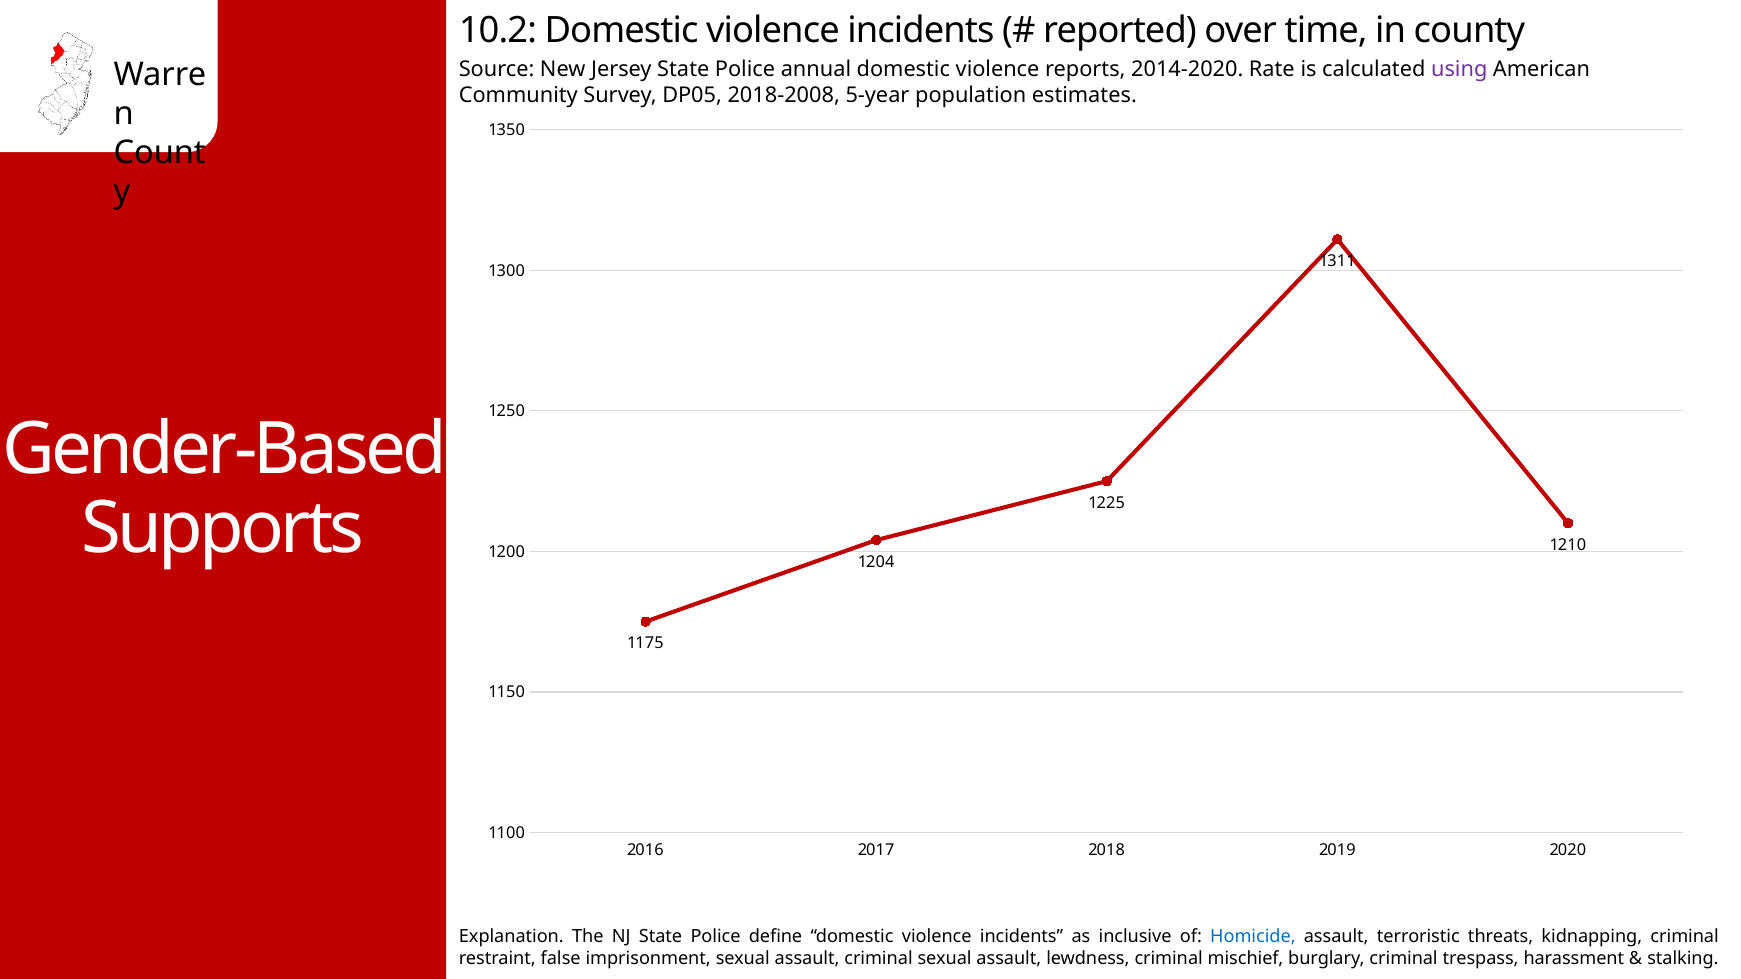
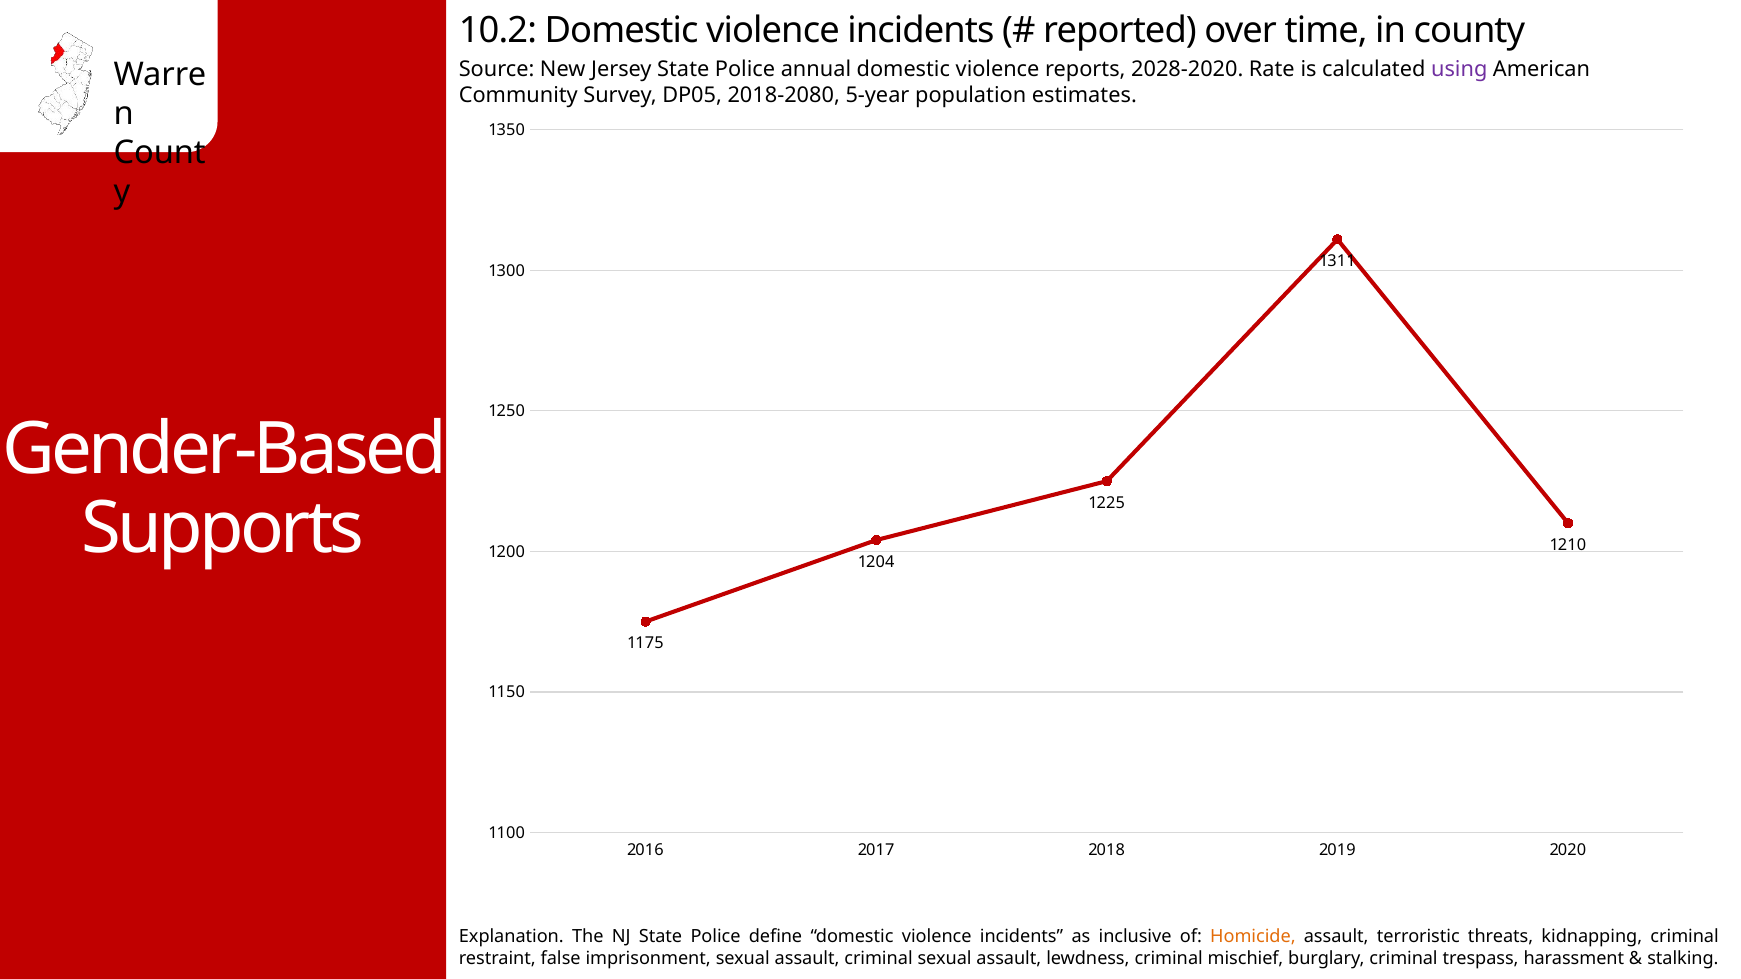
2014-2020: 2014-2020 -> 2028-2020
2018-2008: 2018-2008 -> 2018-2080
Homicide colour: blue -> orange
